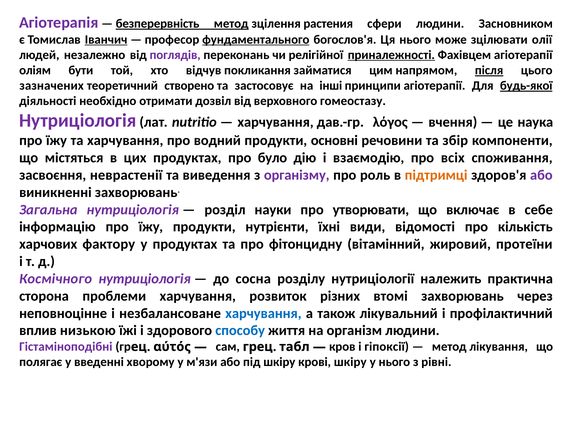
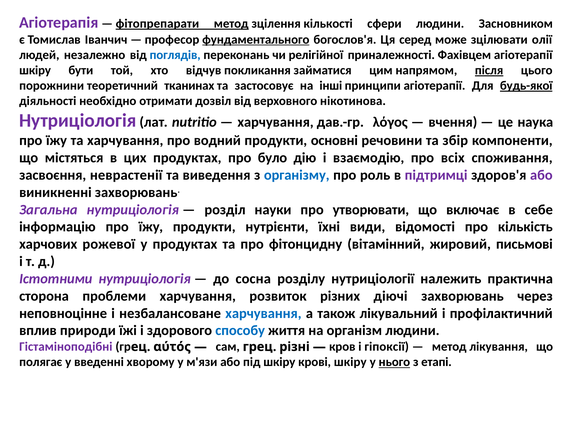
безперервність: безперервність -> фітопрепарати
растения: растения -> кількості
Іванчич underline: present -> none
Ця нього: нього -> серед
поглядів colour: purple -> blue
приналежності underline: present -> none
оліям at (35, 70): оліям -> шкіру
зазначених: зазначених -> порожнини
створено: створено -> тканинах
гомеостазу: гомеостазу -> нікотинова
організму colour: purple -> blue
підтримці colour: orange -> purple
фактору: фактору -> рожевої
протеїни: протеїни -> письмові
Космічного: Космічного -> Істотними
втомі: втомі -> діючі
низькою: низькою -> природи
табл: табл -> різні
нього at (394, 363) underline: none -> present
рівні: рівні -> етапі
